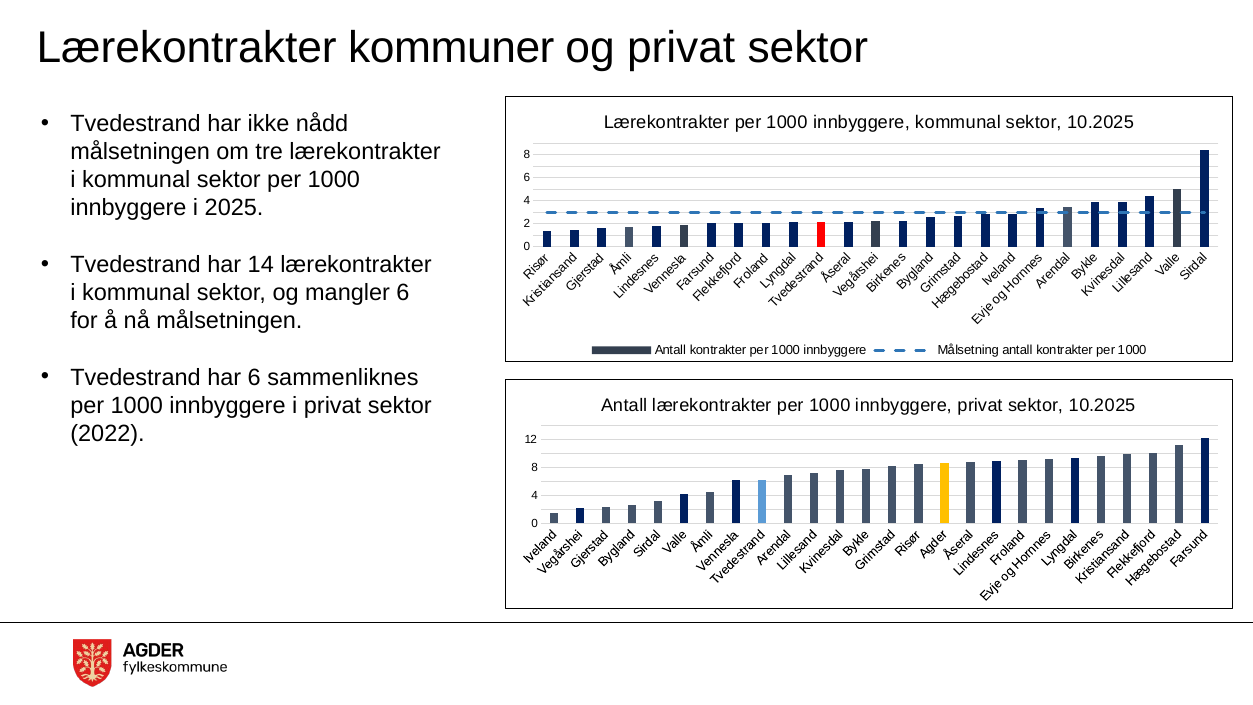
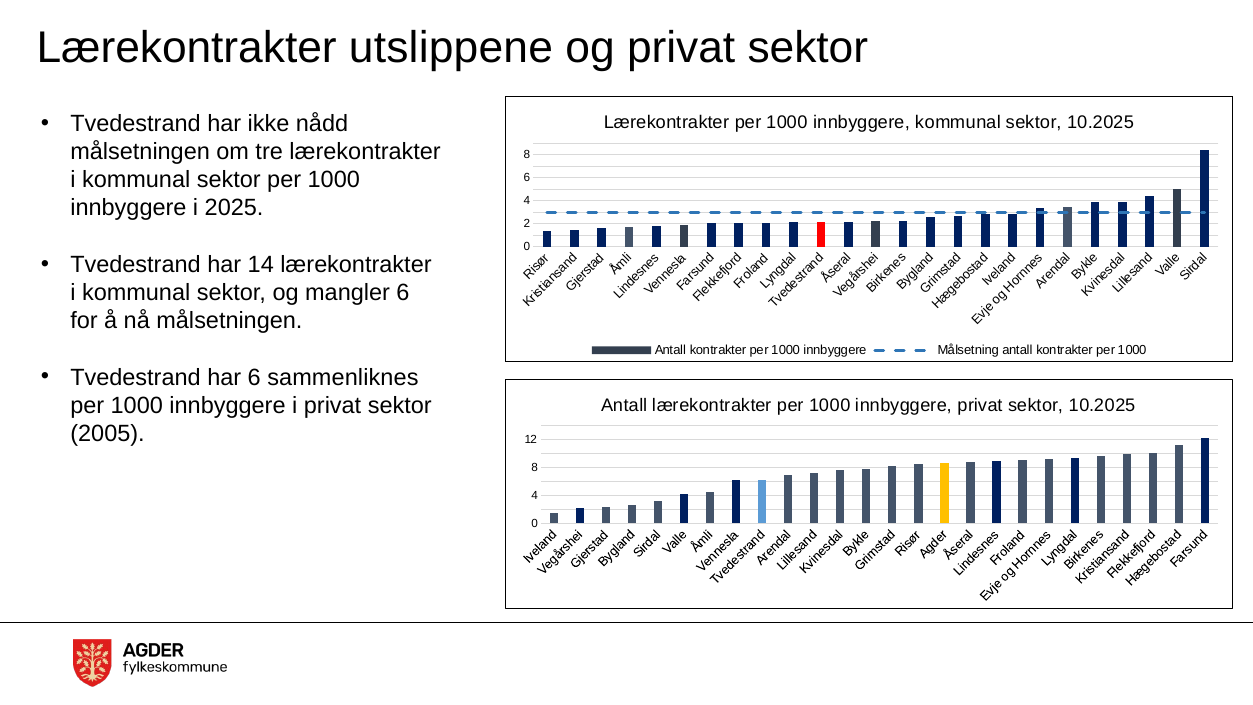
kommuner: kommuner -> utslippene
2022: 2022 -> 2005
